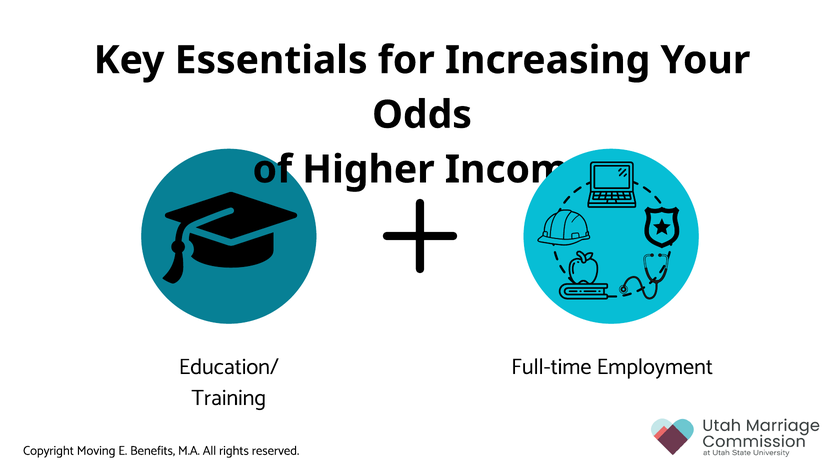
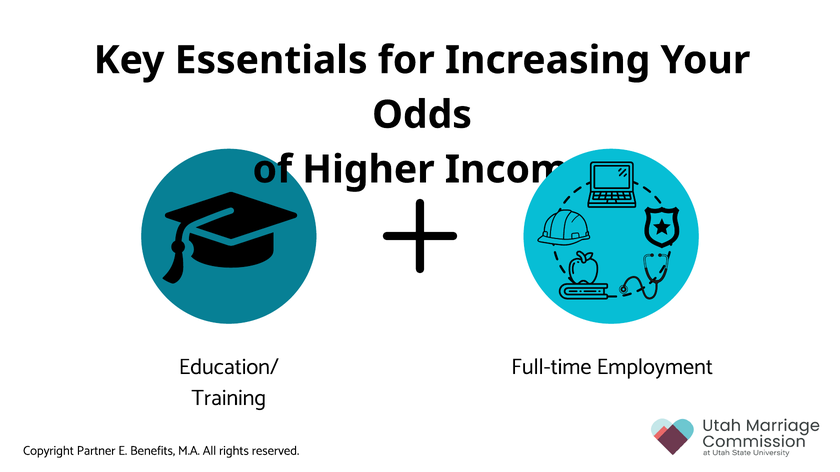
Moving: Moving -> Partner
